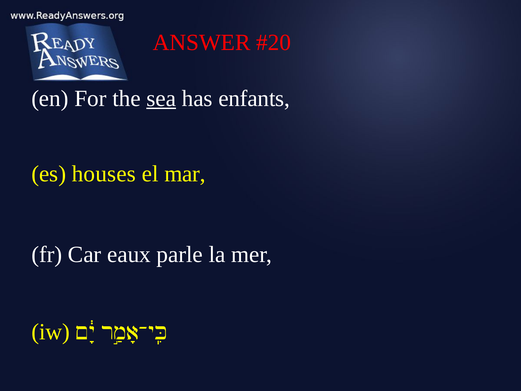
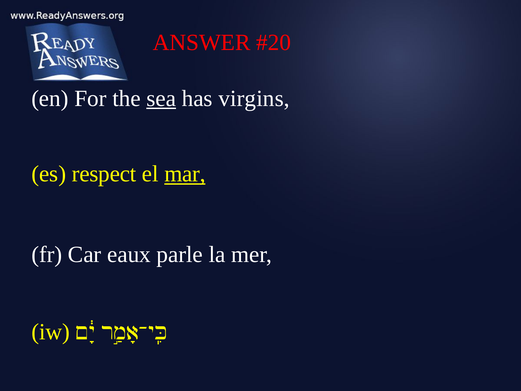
enfants: enfants -> virgins
houses: houses -> respect
mar underline: none -> present
